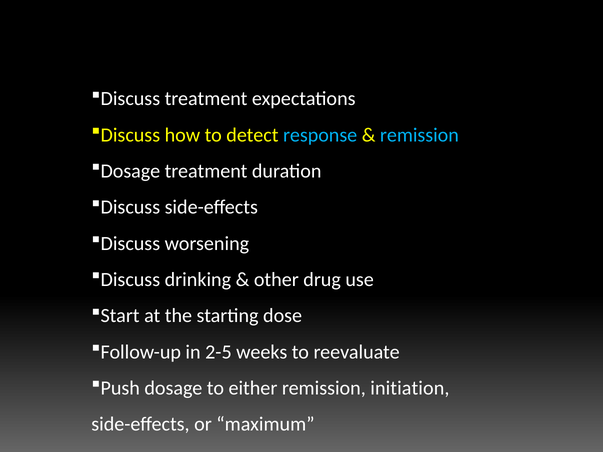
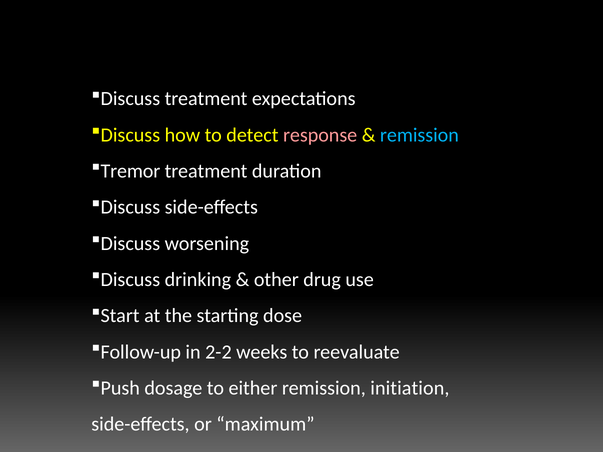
response colour: light blue -> pink
Dosage at (130, 171): Dosage -> Tremor
2-5: 2-5 -> 2-2
